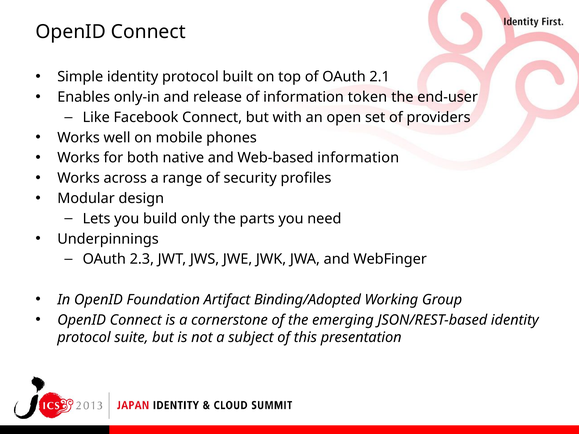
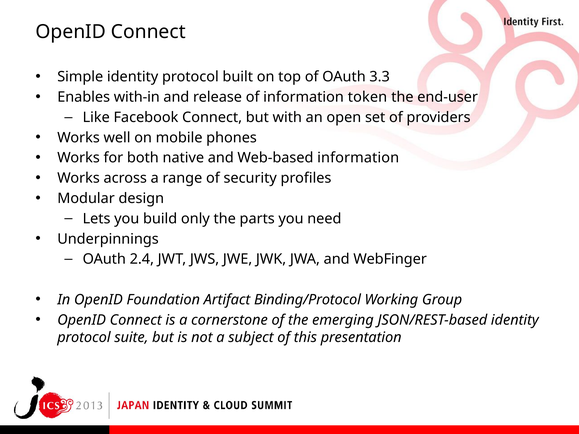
2.1: 2.1 -> 3.3
only-in: only-in -> with-in
2.3: 2.3 -> 2.4
Binding/Adopted: Binding/Adopted -> Binding/Protocol
